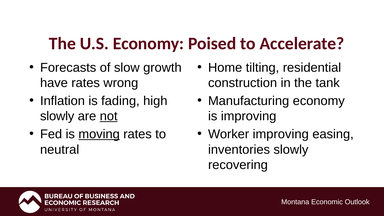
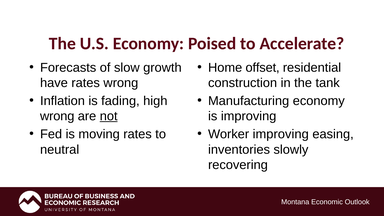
tilting: tilting -> offset
slowly at (57, 116): slowly -> wrong
moving underline: present -> none
